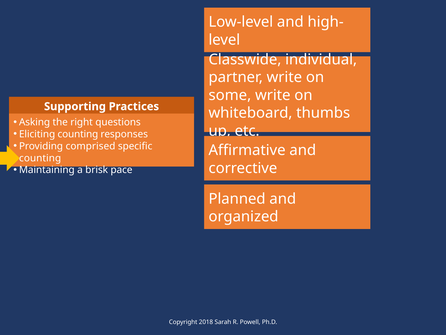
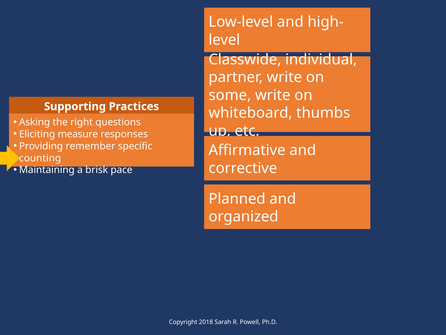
Eliciting counting: counting -> measure
comprised: comprised -> remember
